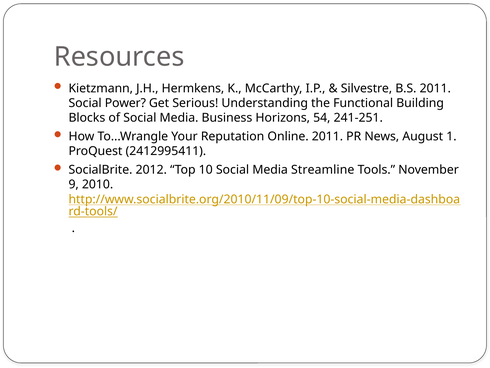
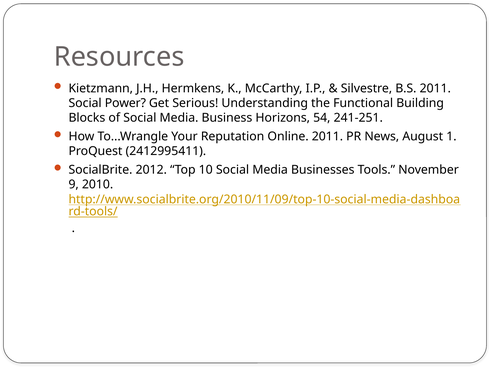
Streamline: Streamline -> Businesses
